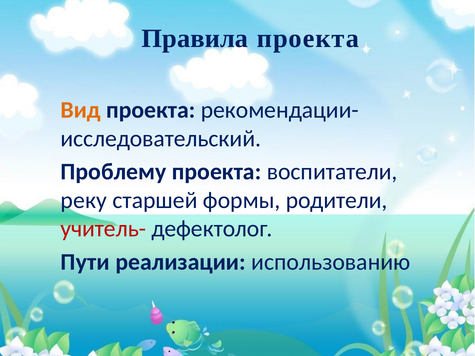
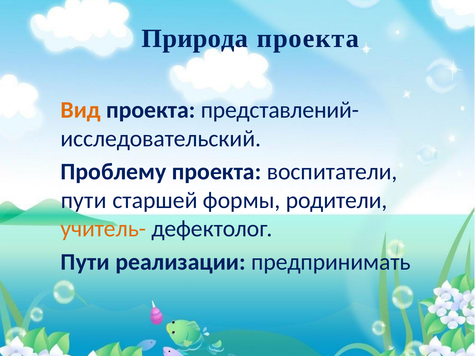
Правила: Правила -> Природа
рекомендации-: рекомендации- -> представлений-
реку at (84, 200): реку -> пути
учитель- colour: red -> orange
использованию: использованию -> предпринимать
